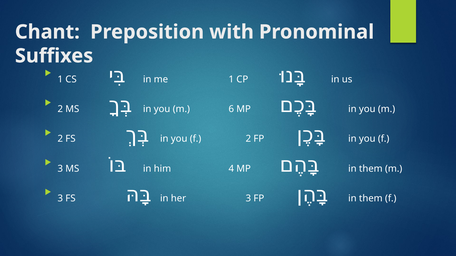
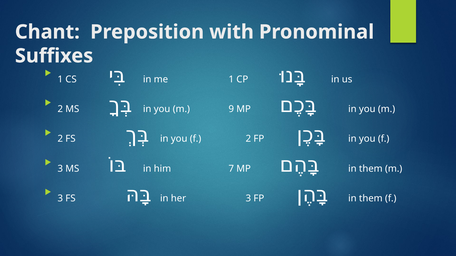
6: 6 -> 9
4: 4 -> 7
